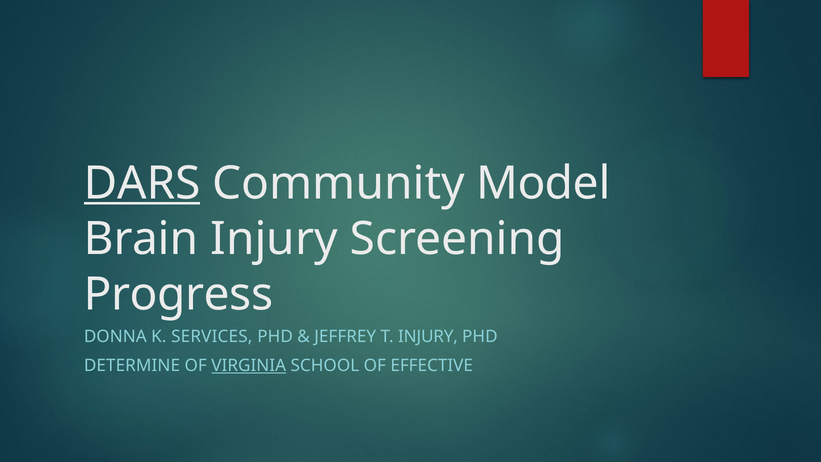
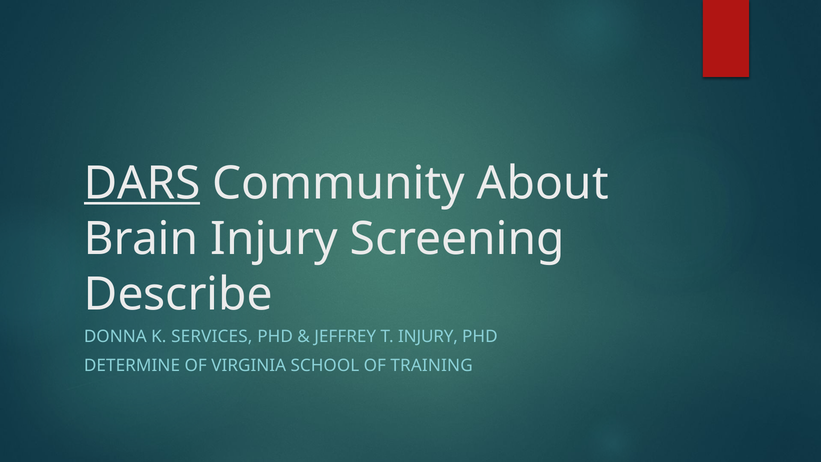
Model: Model -> About
Progress: Progress -> Describe
VIRGINIA underline: present -> none
EFFECTIVE: EFFECTIVE -> TRAINING
